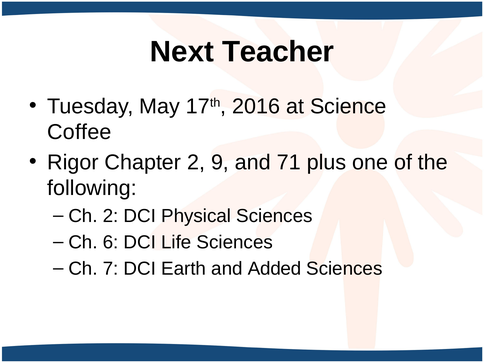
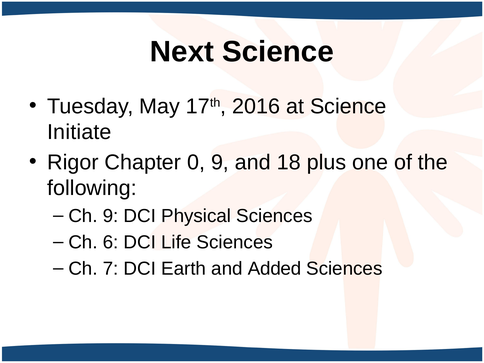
Next Teacher: Teacher -> Science
Coffee: Coffee -> Initiate
Chapter 2: 2 -> 0
71: 71 -> 18
Ch 2: 2 -> 9
